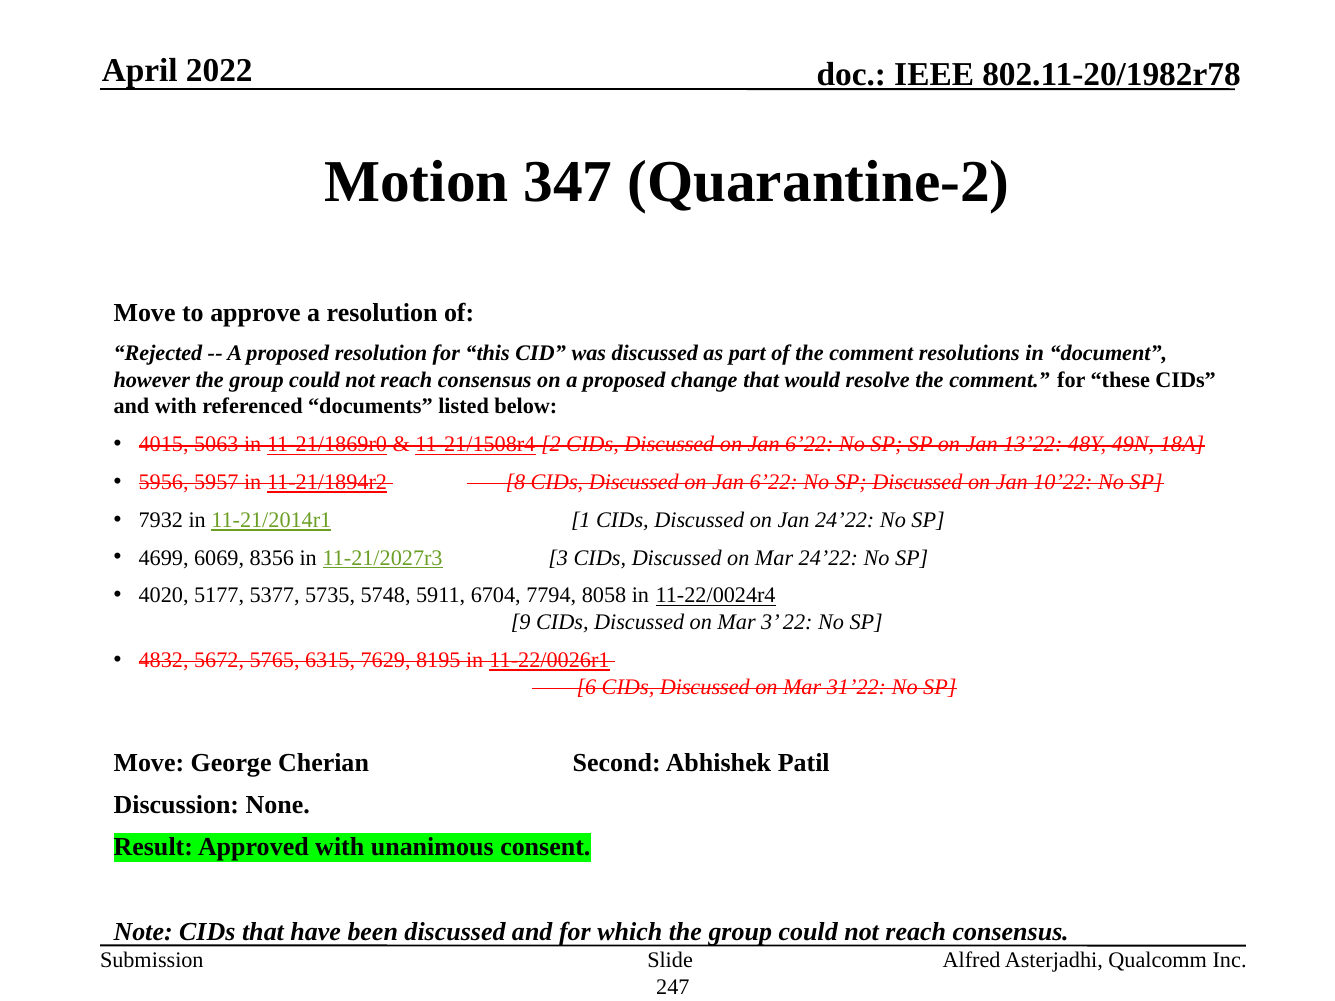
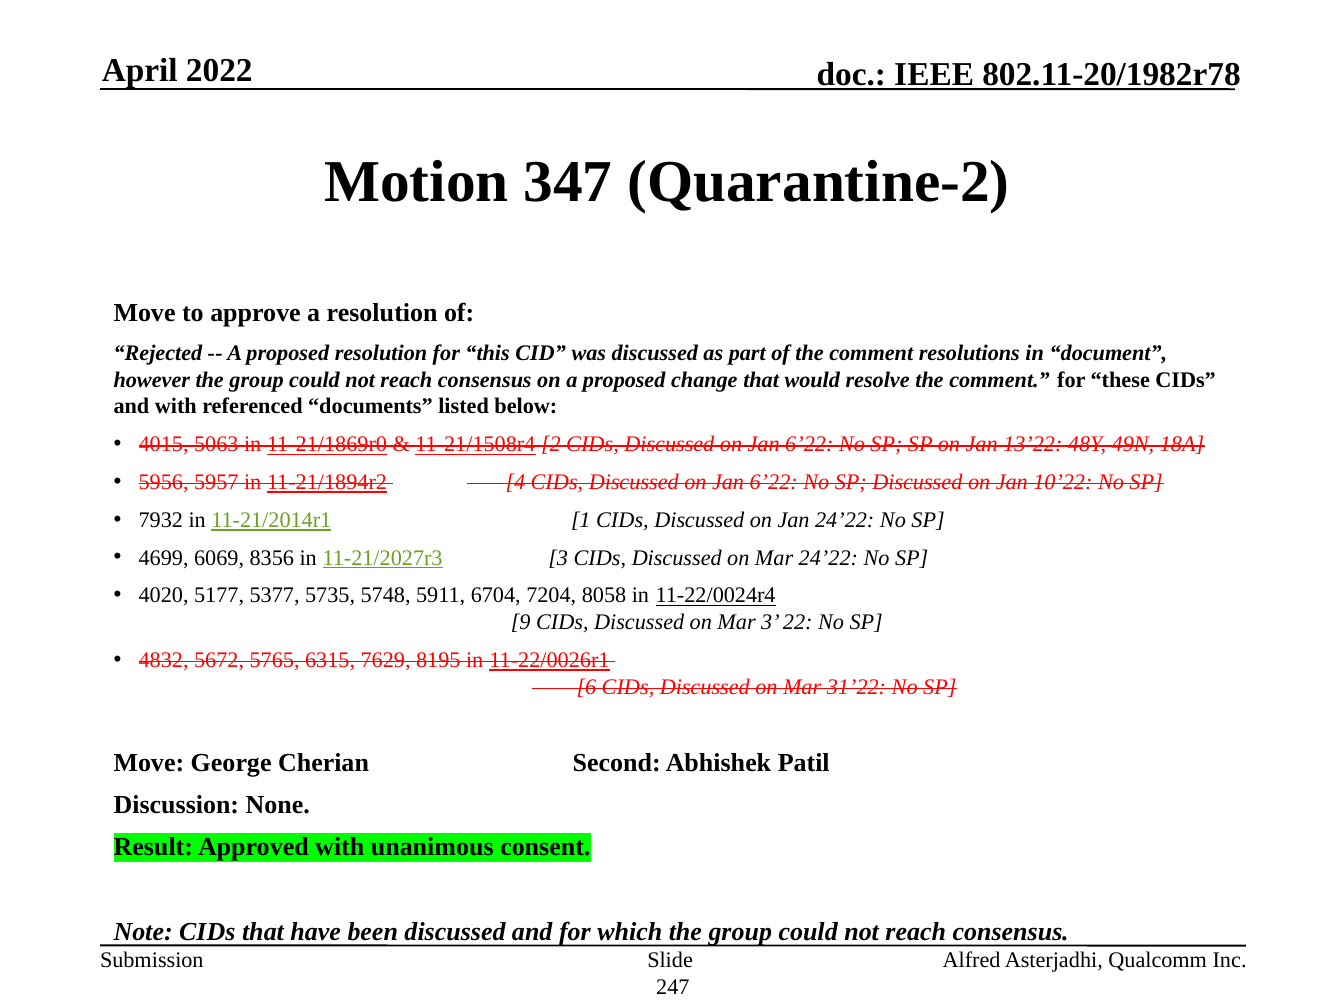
8: 8 -> 4
7794: 7794 -> 7204
